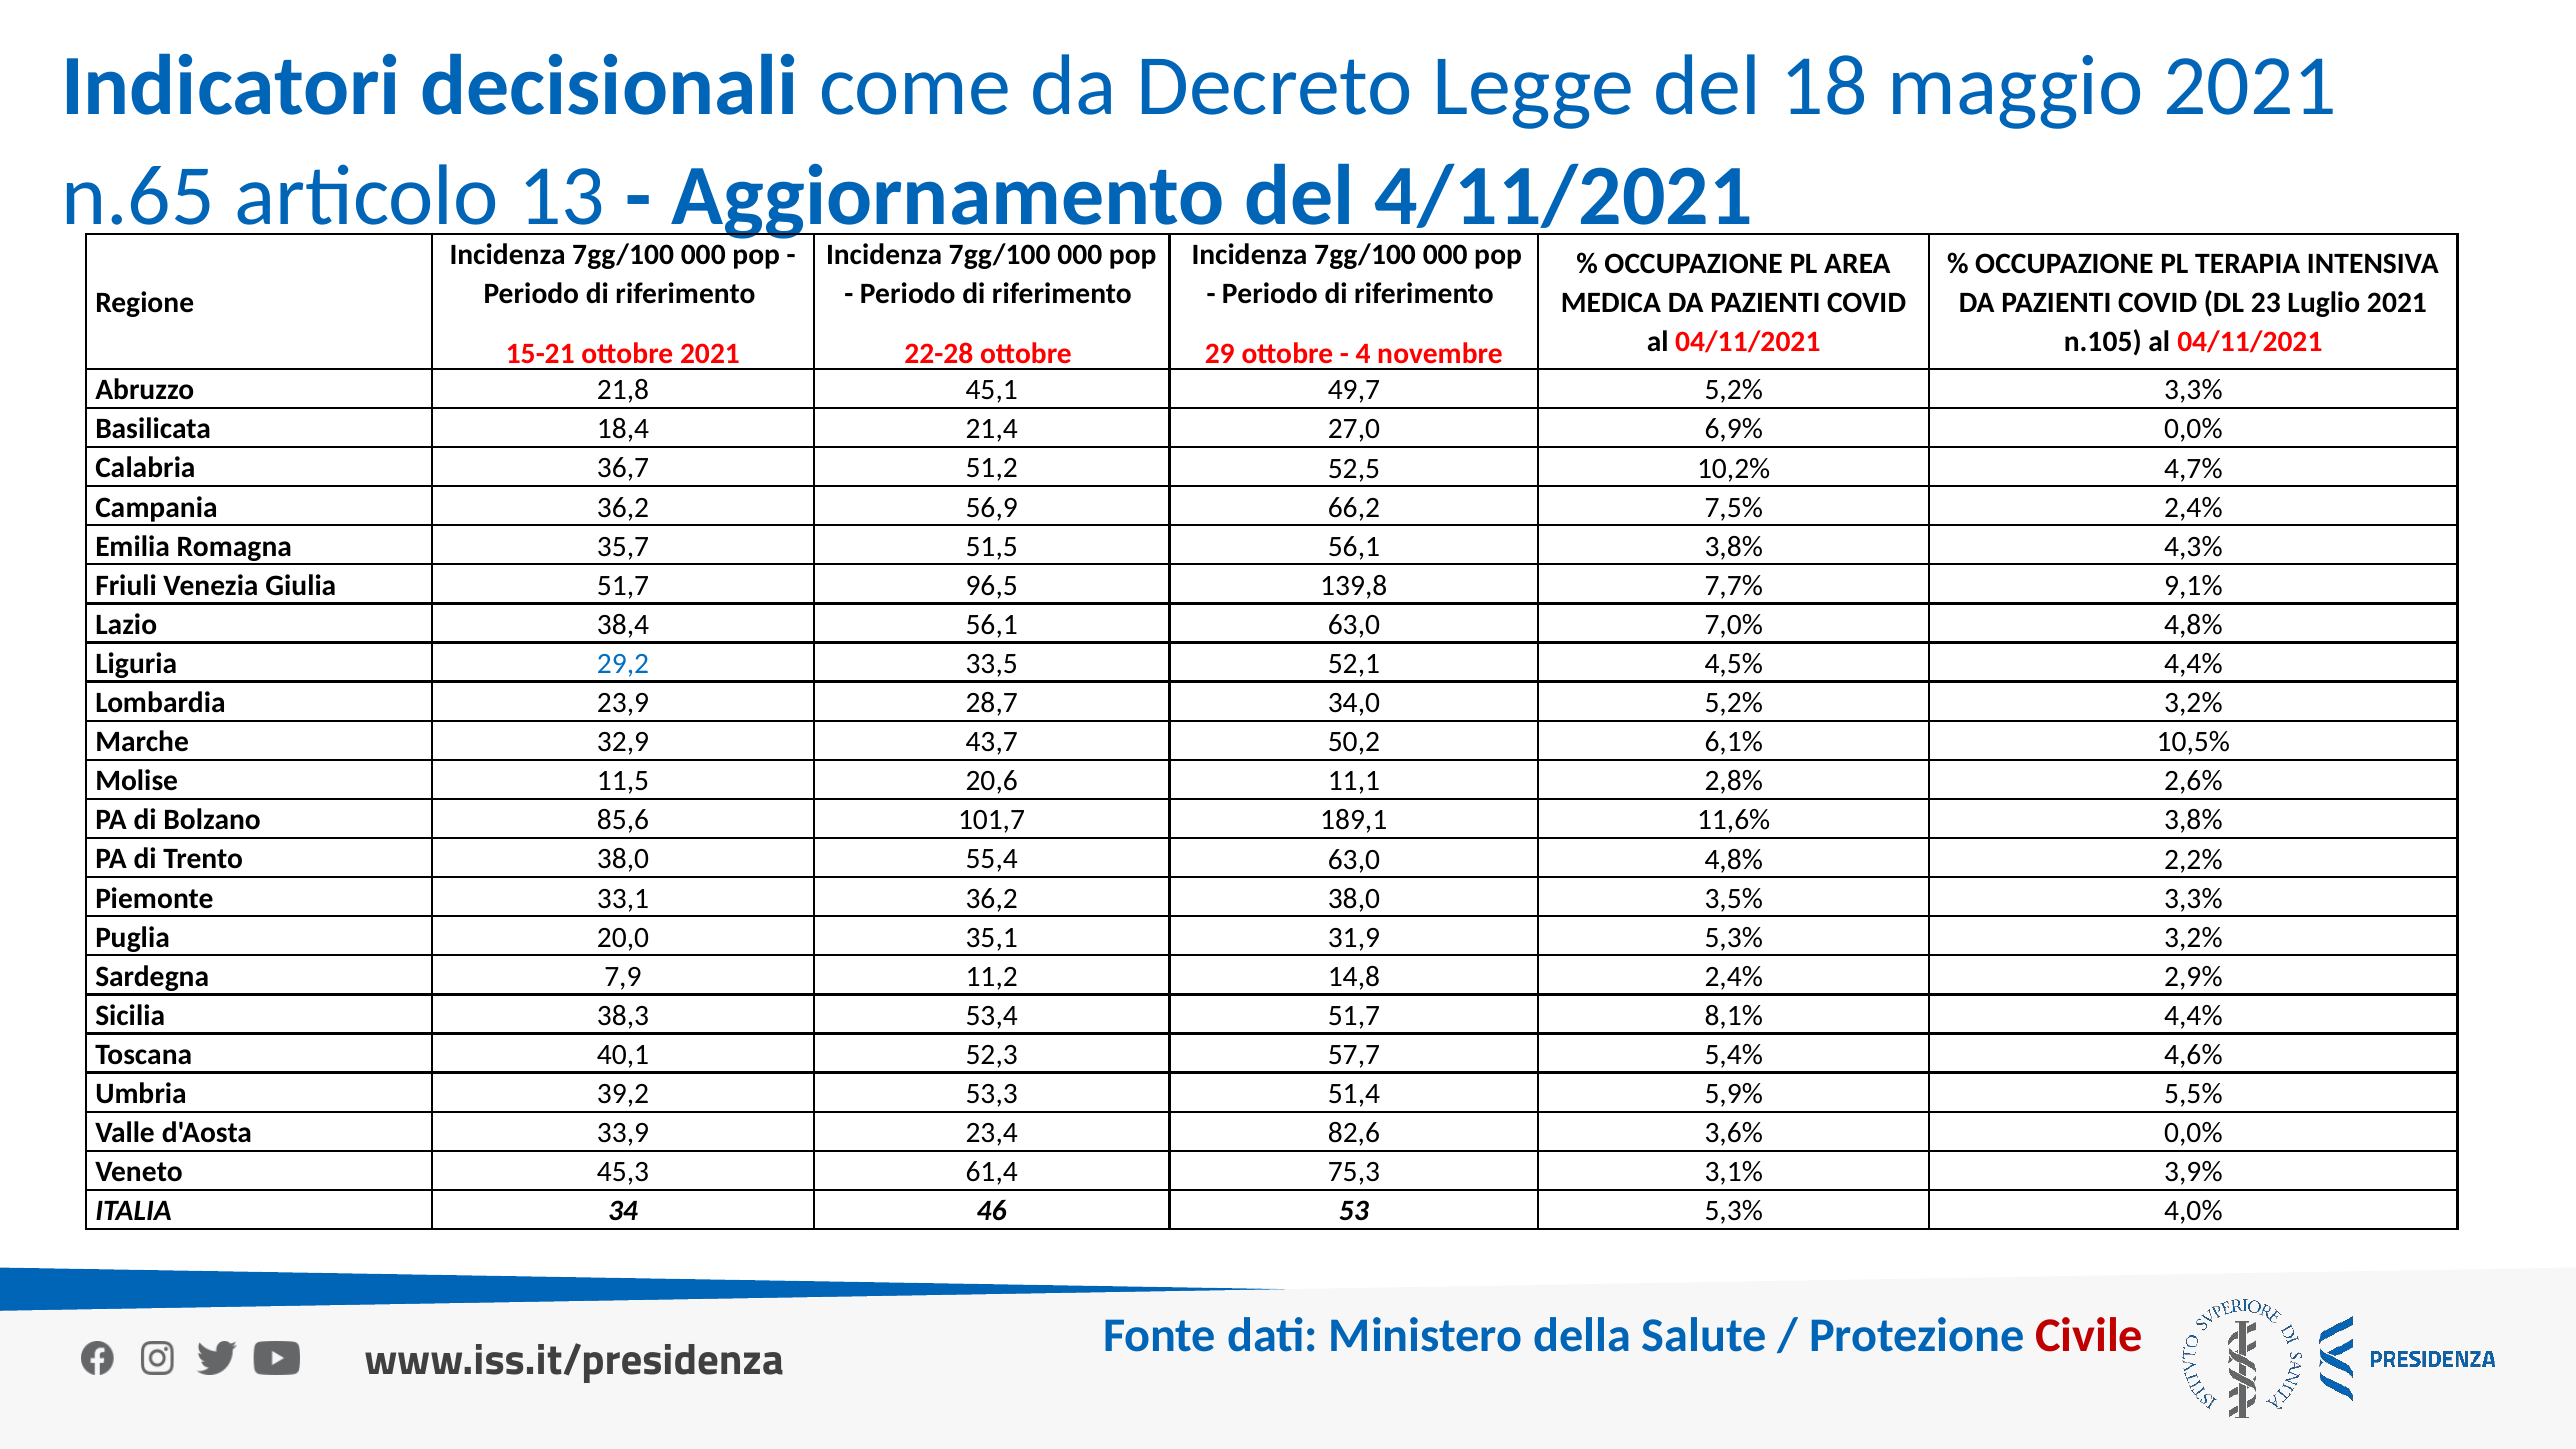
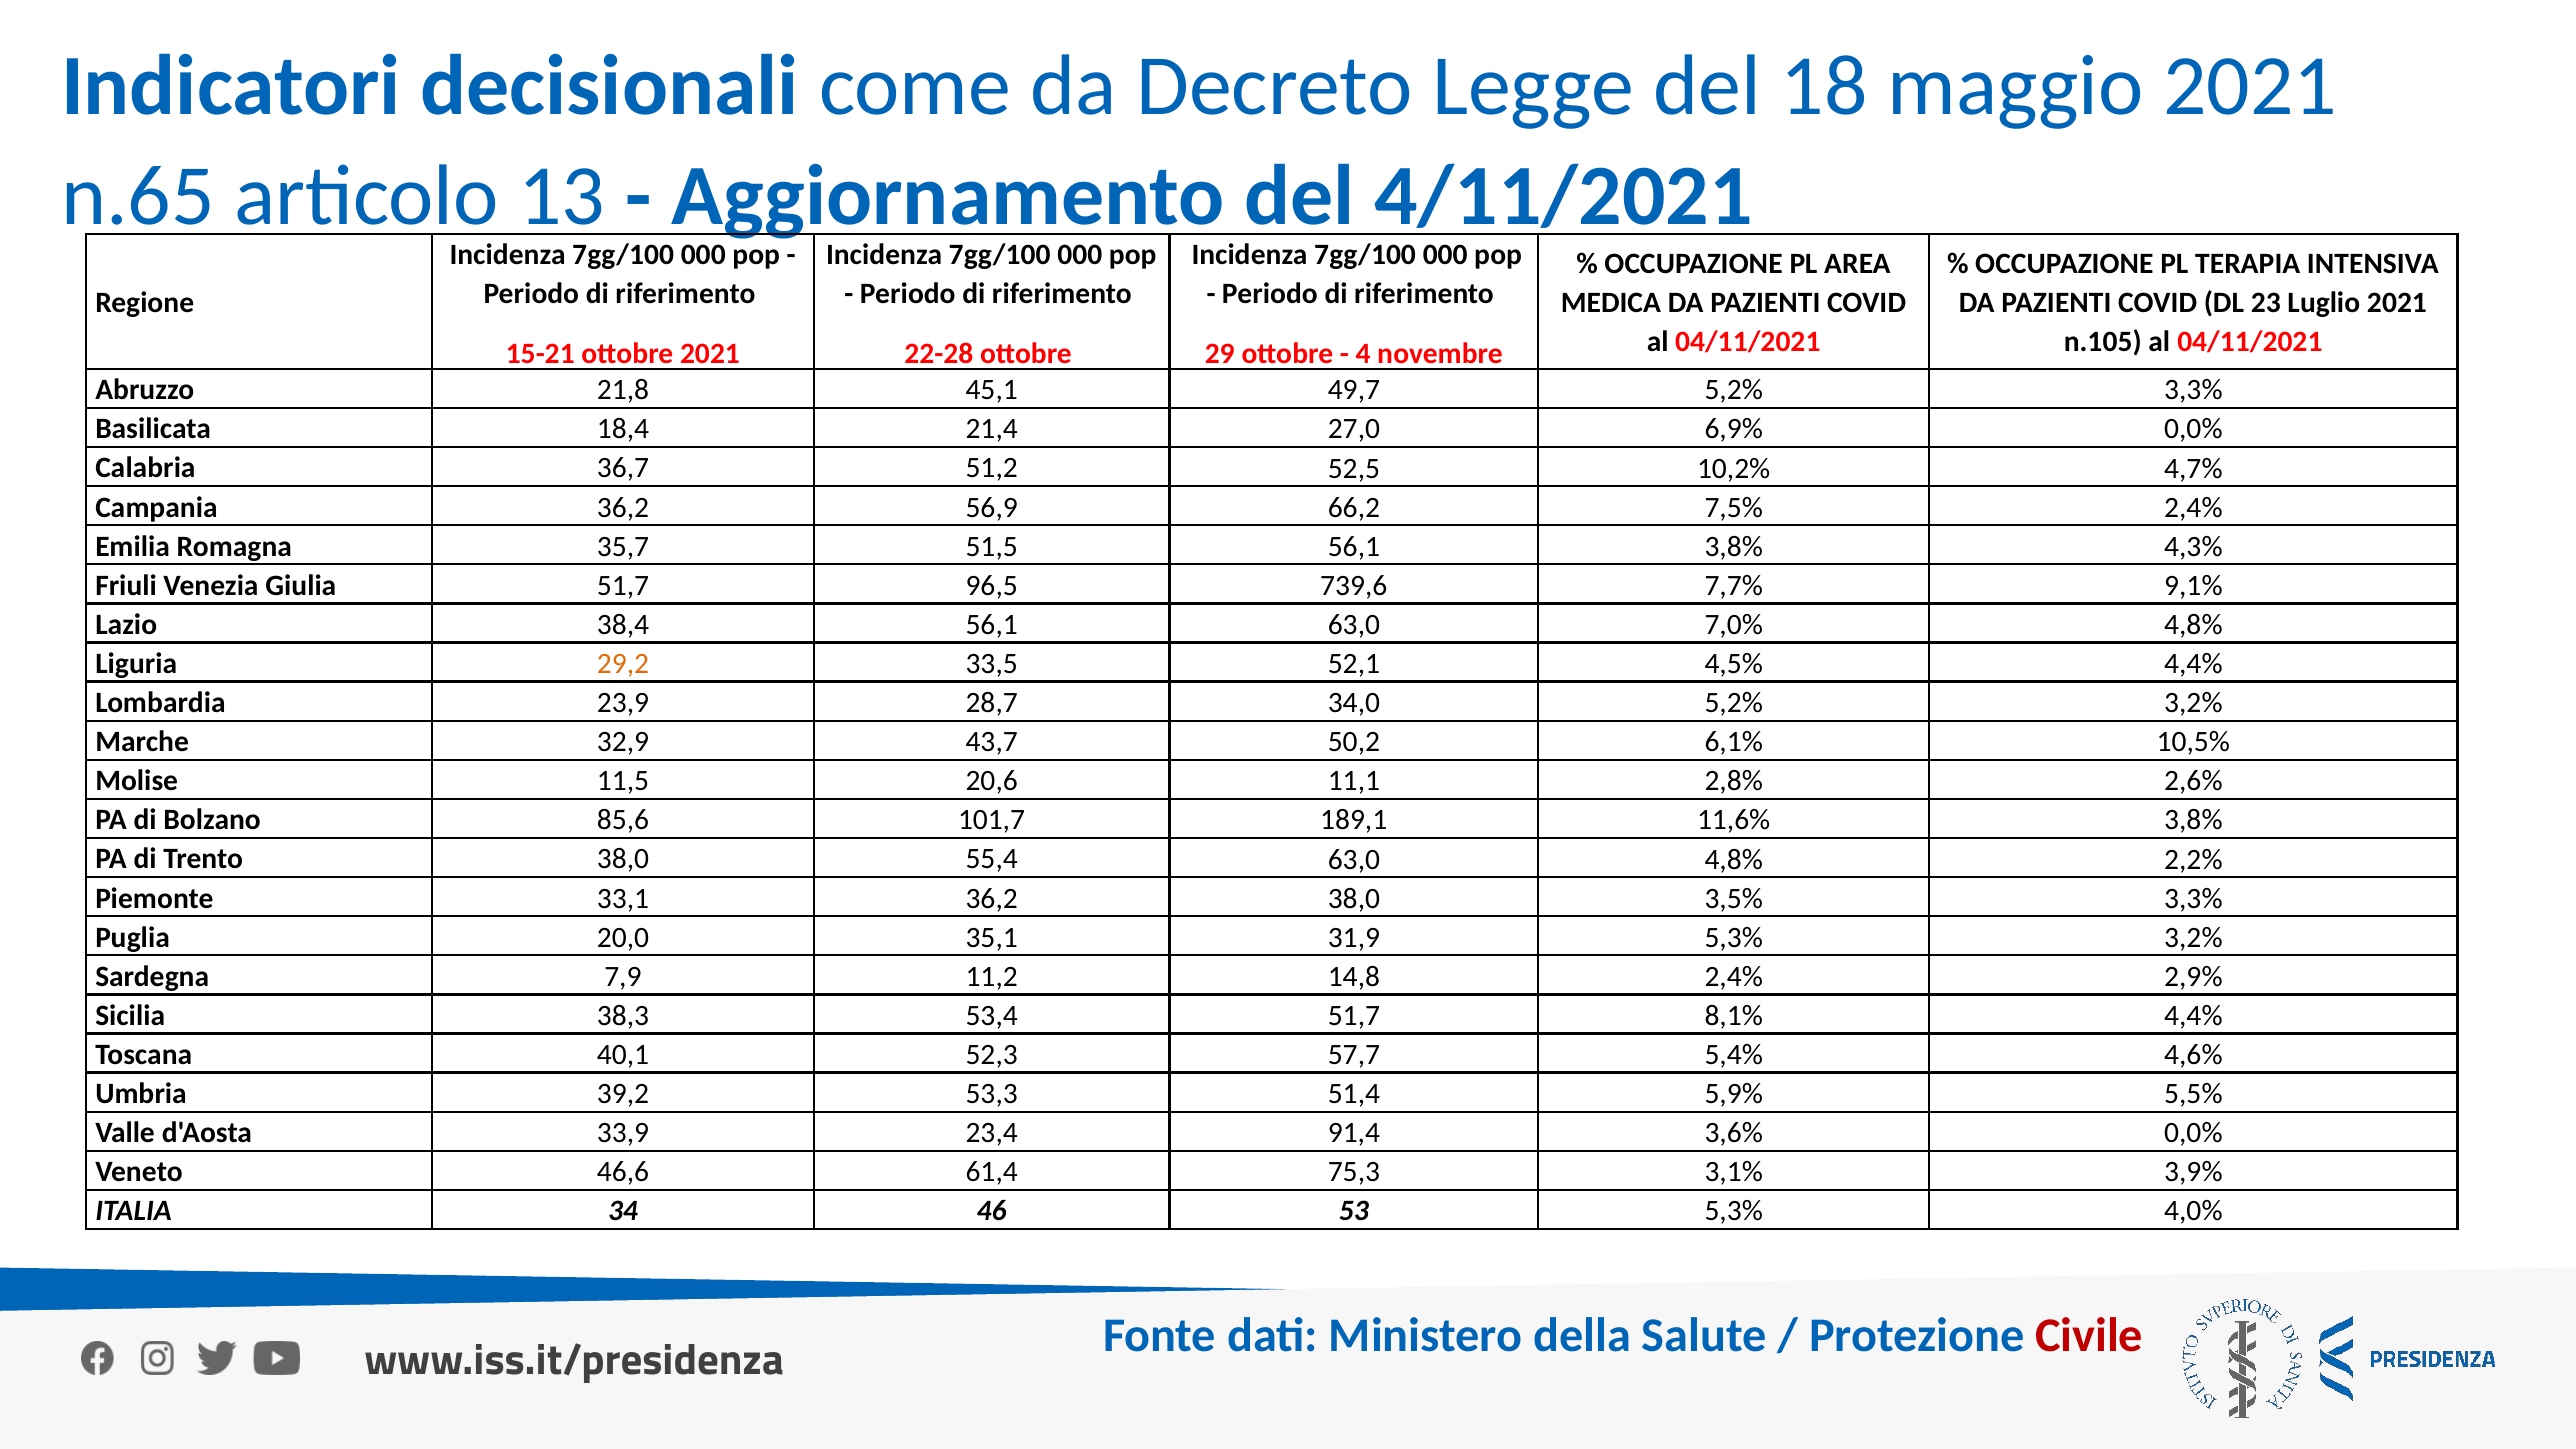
139,8: 139,8 -> 739,6
29,2 colour: blue -> orange
82,6: 82,6 -> 91,4
45,3: 45,3 -> 46,6
